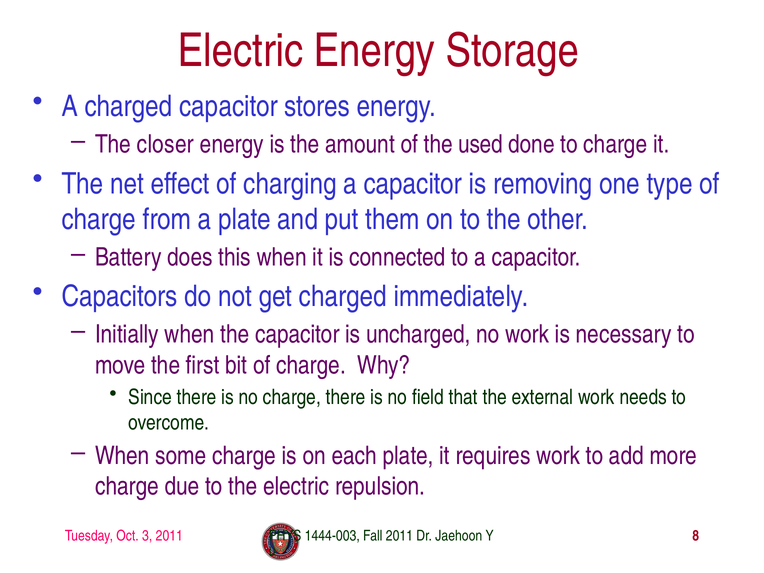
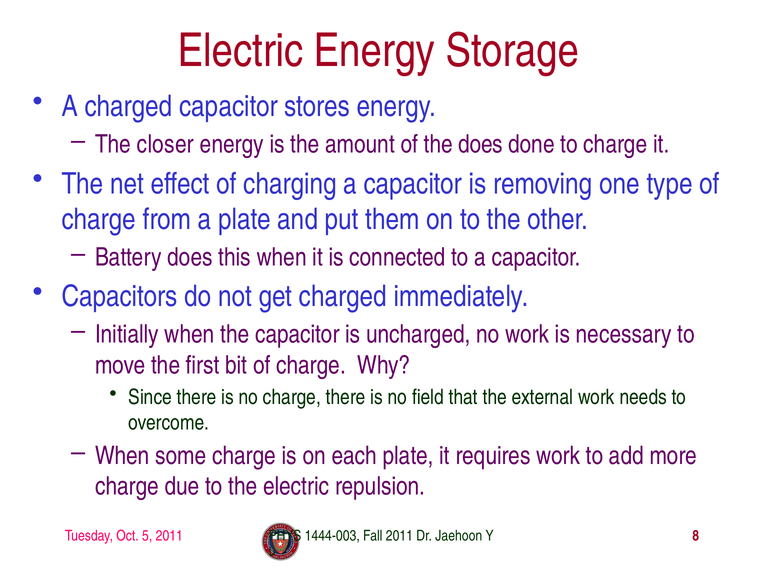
the used: used -> does
3: 3 -> 5
